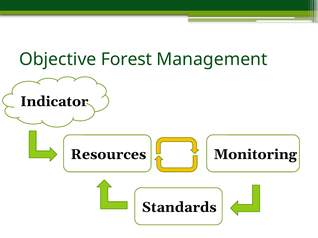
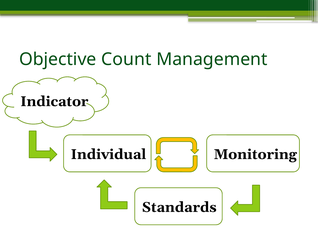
Forest: Forest -> Count
Resources: Resources -> Individual
